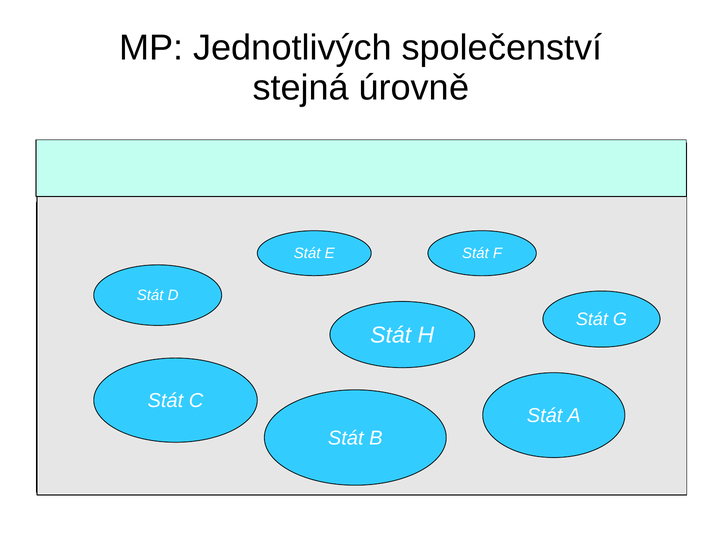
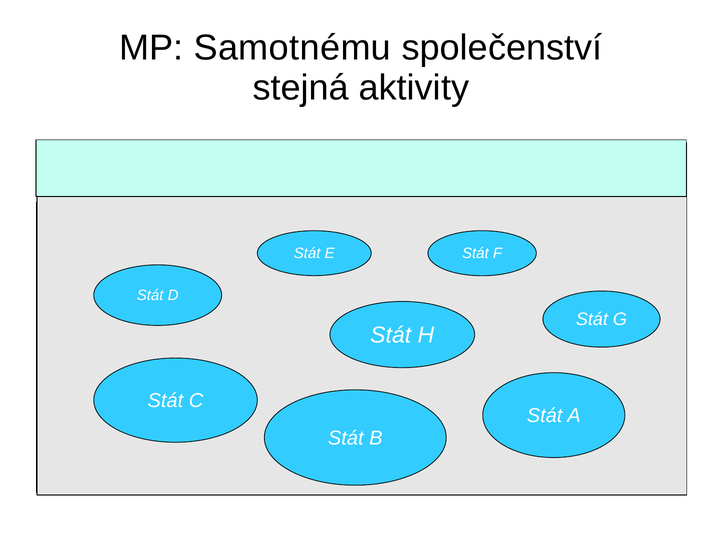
Jednotlivých: Jednotlivých -> Samotnému
úrovně: úrovně -> aktivity
